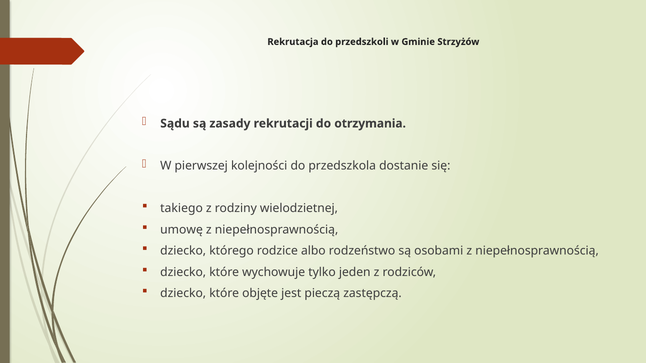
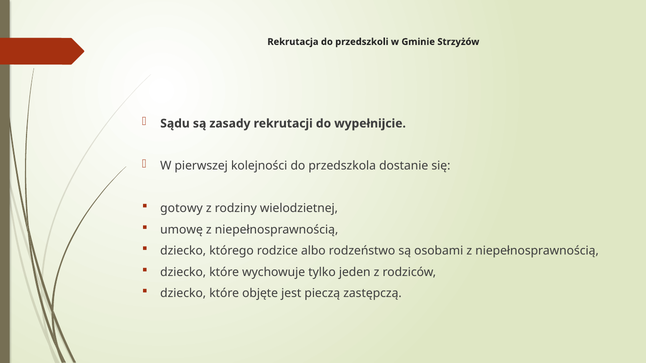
otrzymania: otrzymania -> wypełnijcie
takiego: takiego -> gotowy
